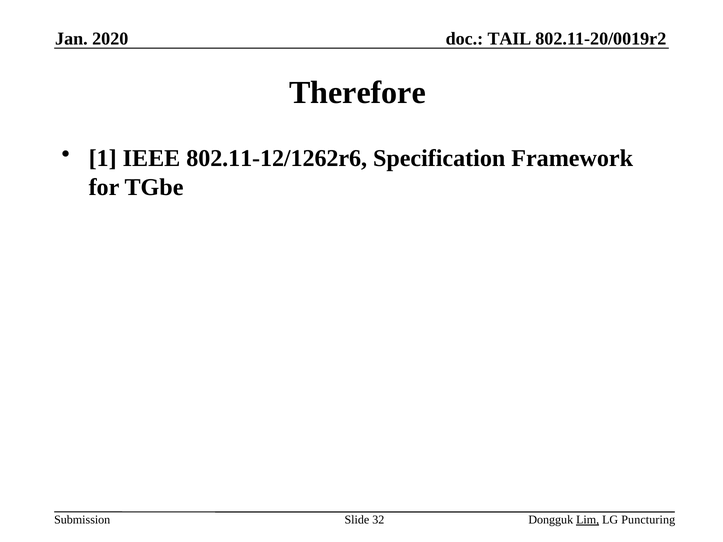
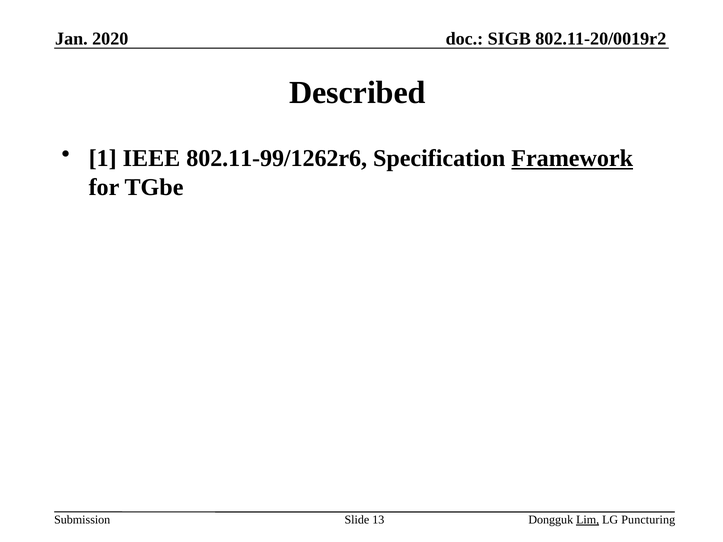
TAIL: TAIL -> SIGB
Therefore: Therefore -> Described
802.11-12/1262r6: 802.11-12/1262r6 -> 802.11-99/1262r6
Framework underline: none -> present
32: 32 -> 13
